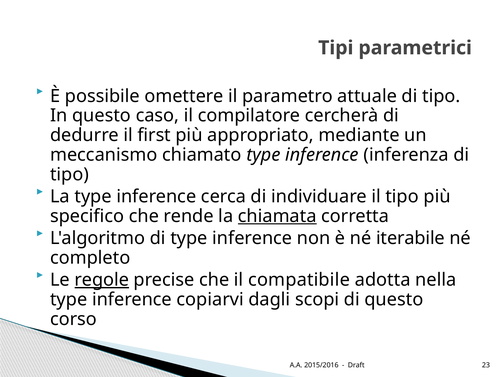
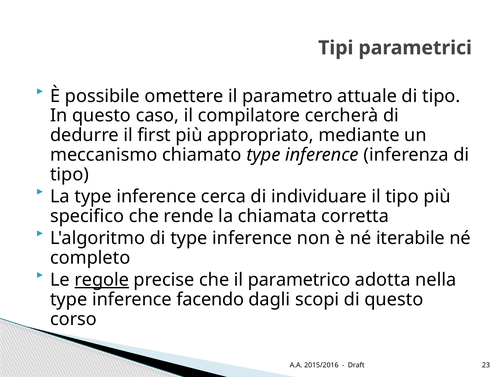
chiamata underline: present -> none
compatibile: compatibile -> parametrico
copiarvi: copiarvi -> facendo
